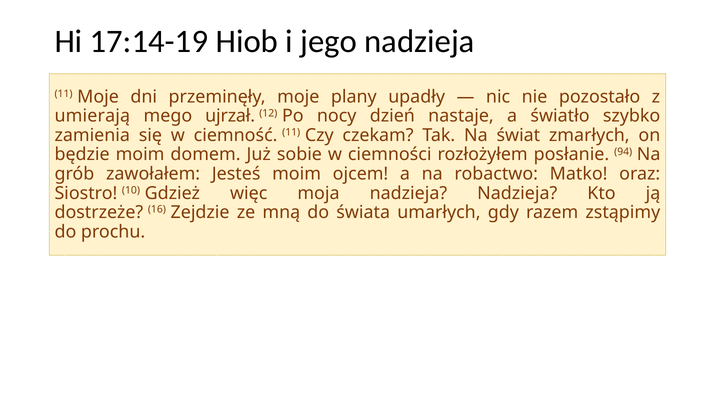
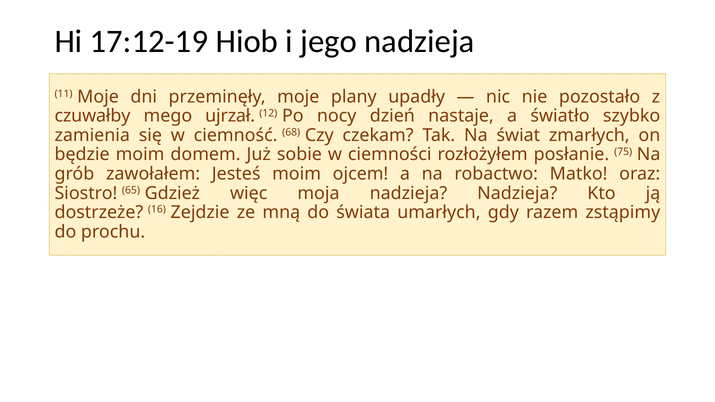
17:14-19: 17:14-19 -> 17:12-19
umierają: umierają -> czuwałby
ciemność 11: 11 -> 68
94: 94 -> 75
10: 10 -> 65
